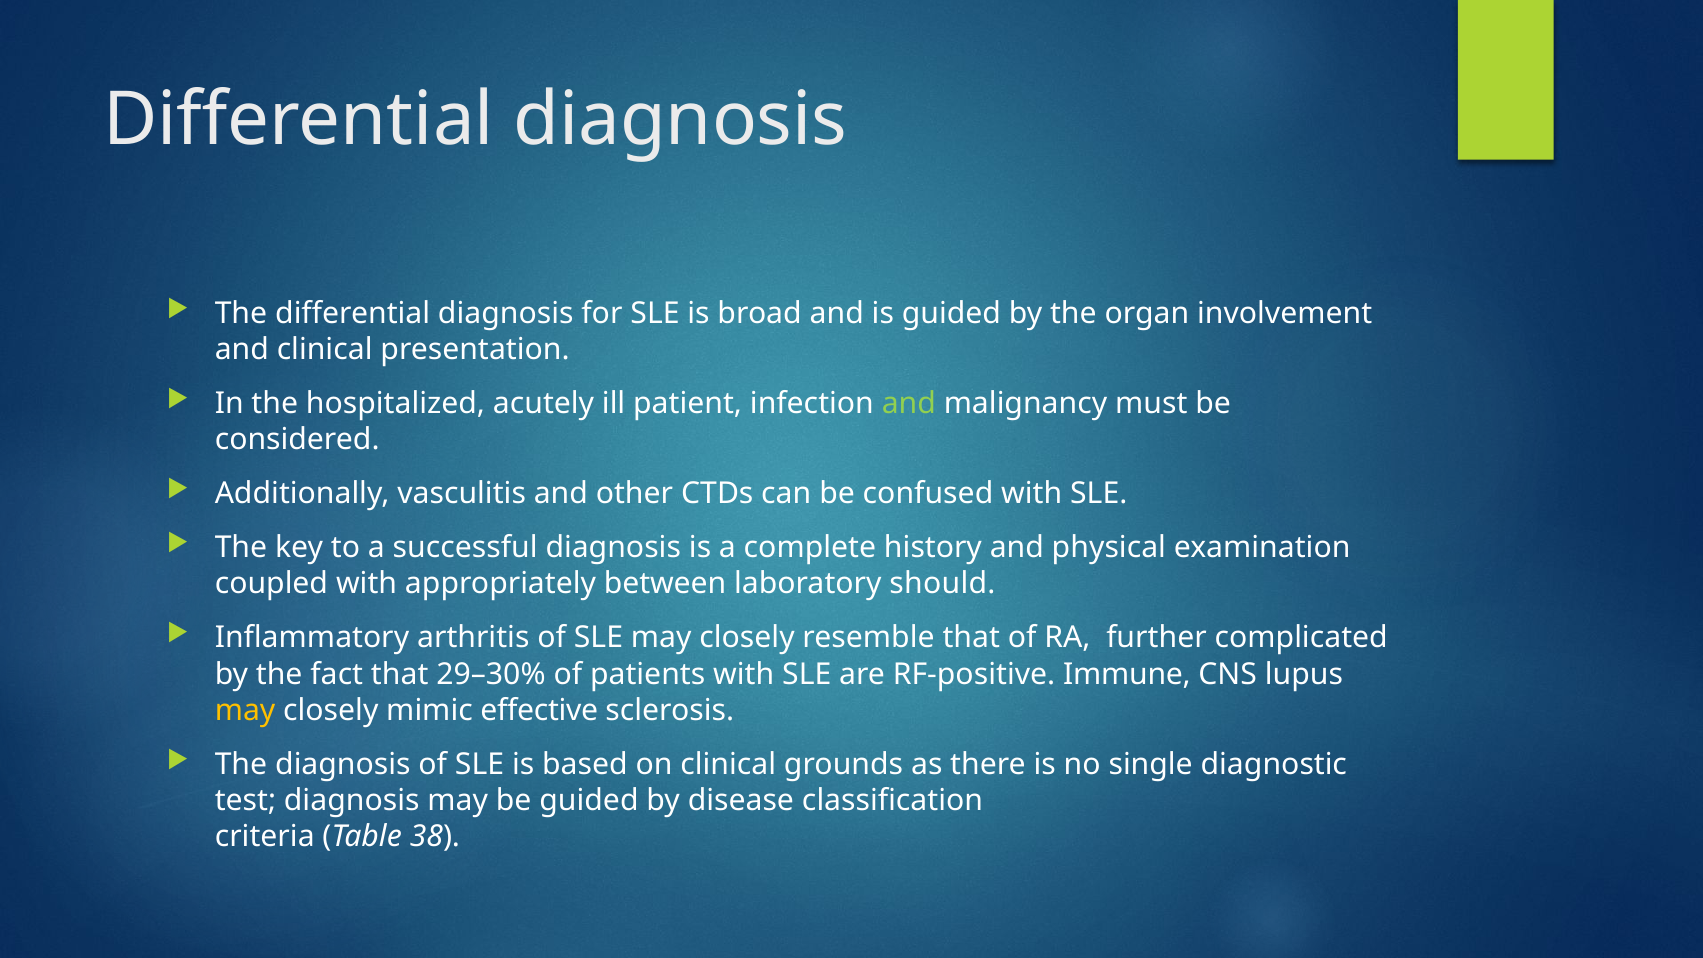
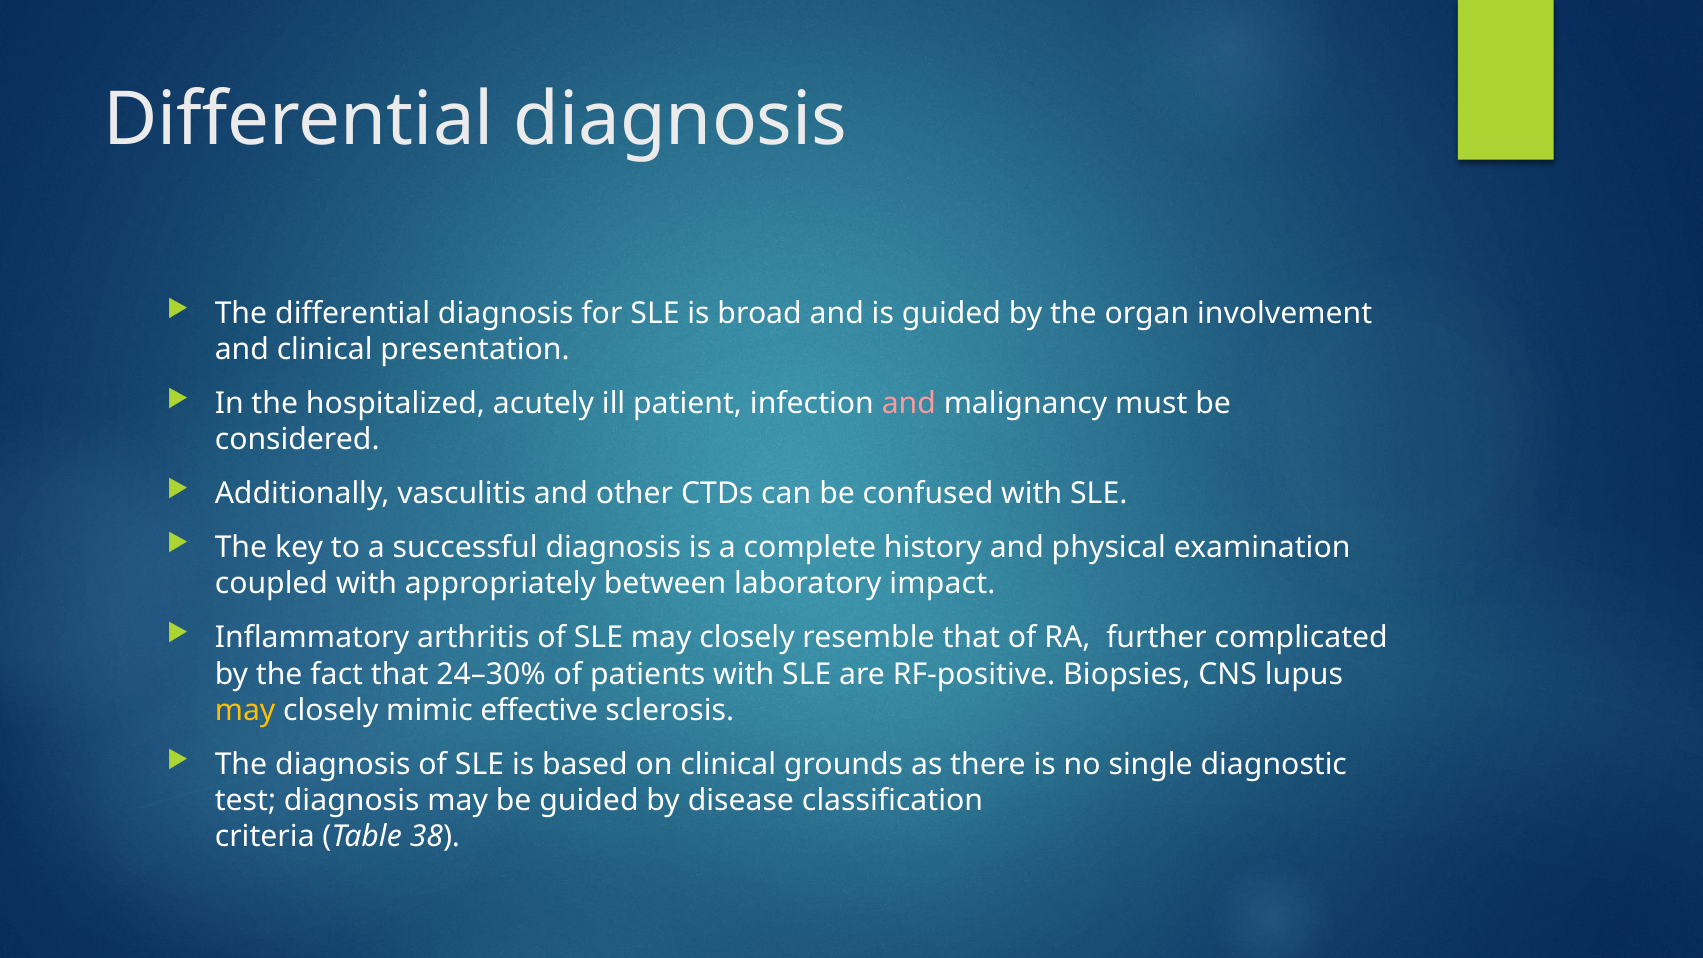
and at (909, 404) colour: light green -> pink
should: should -> impact
29–30%: 29–30% -> 24–30%
Immune: Immune -> Biopsies
